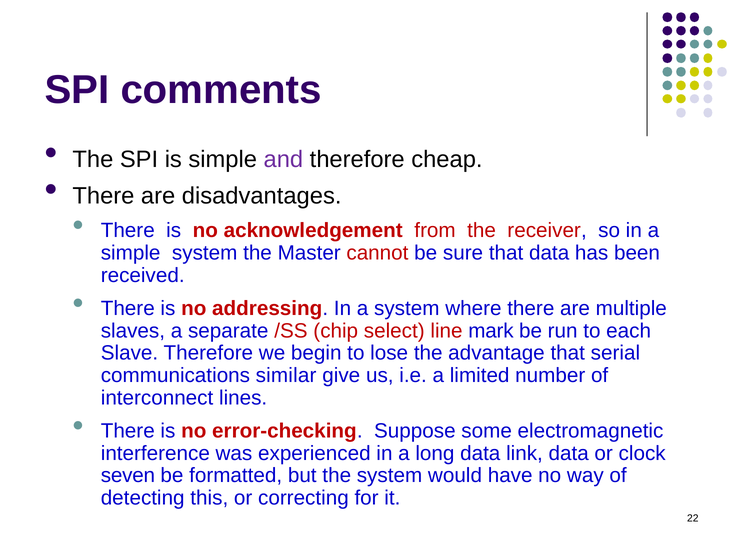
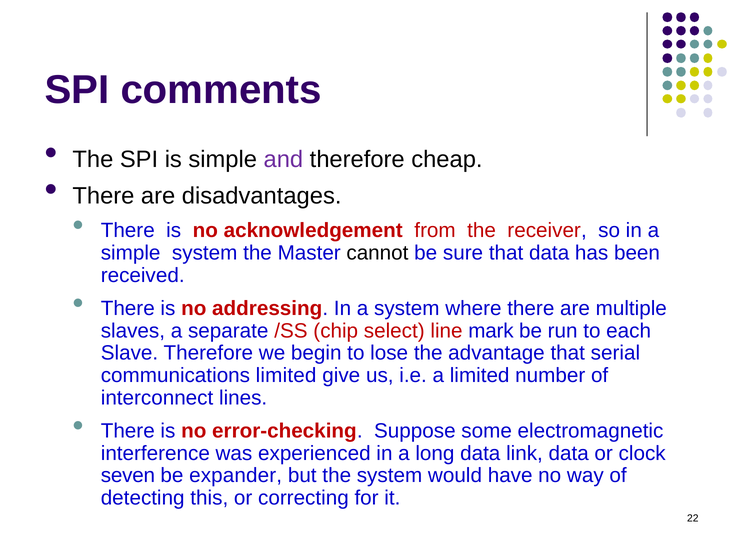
cannot colour: red -> black
communications similar: similar -> limited
formatted: formatted -> expander
